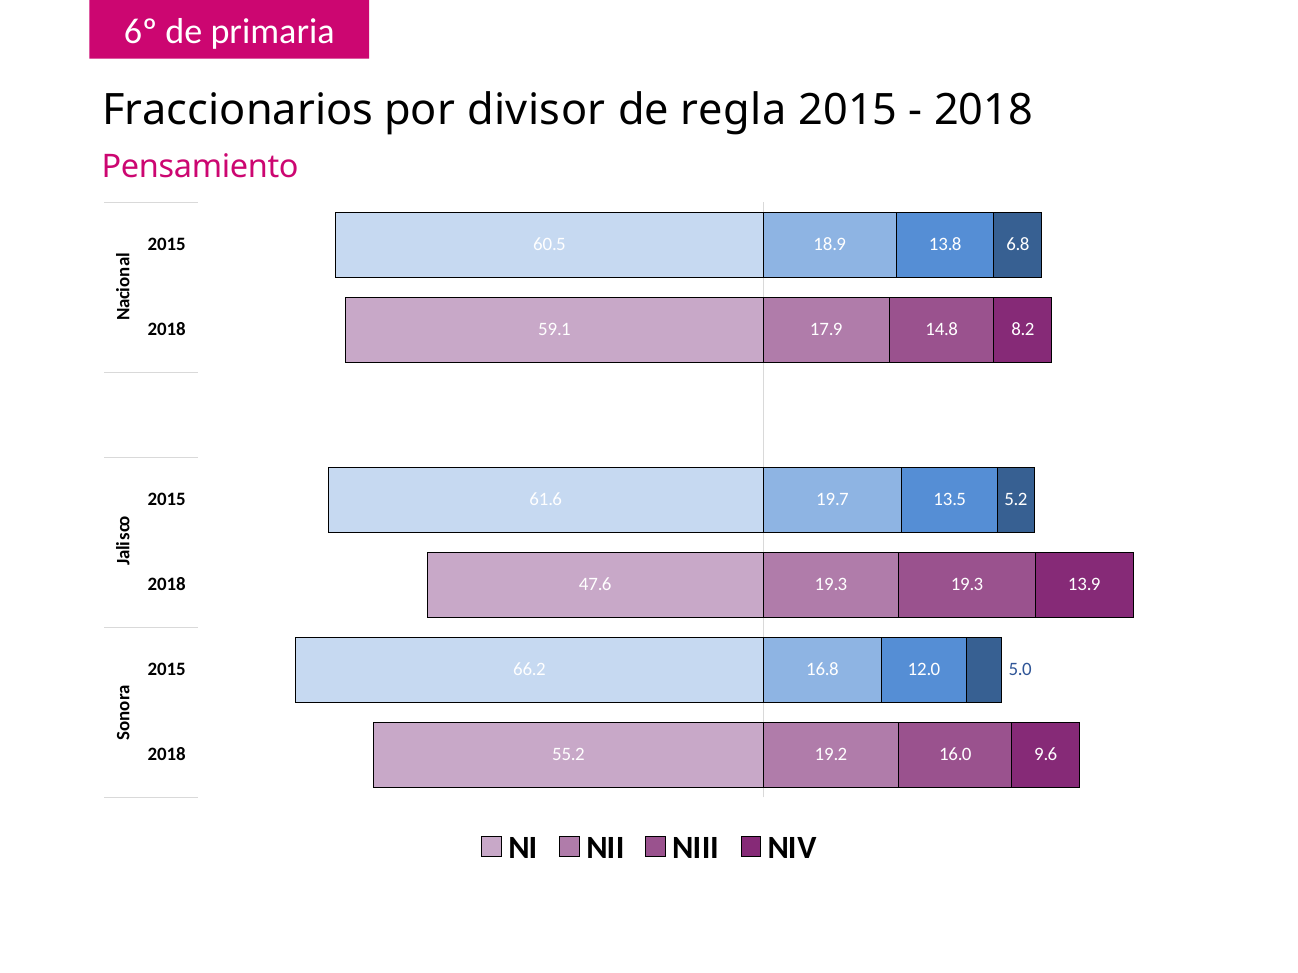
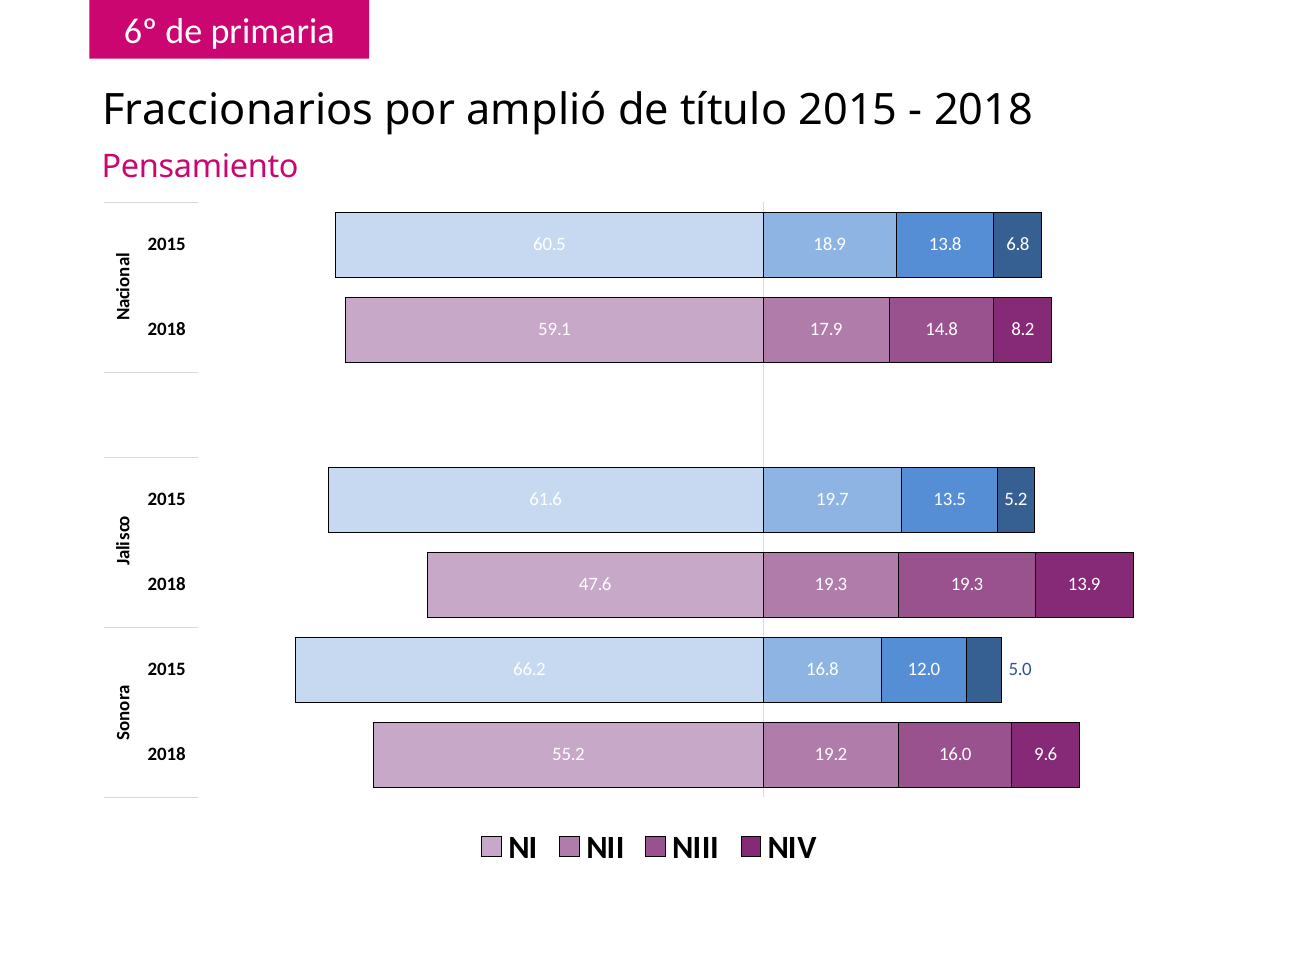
divisor: divisor -> amplió
regla: regla -> título
